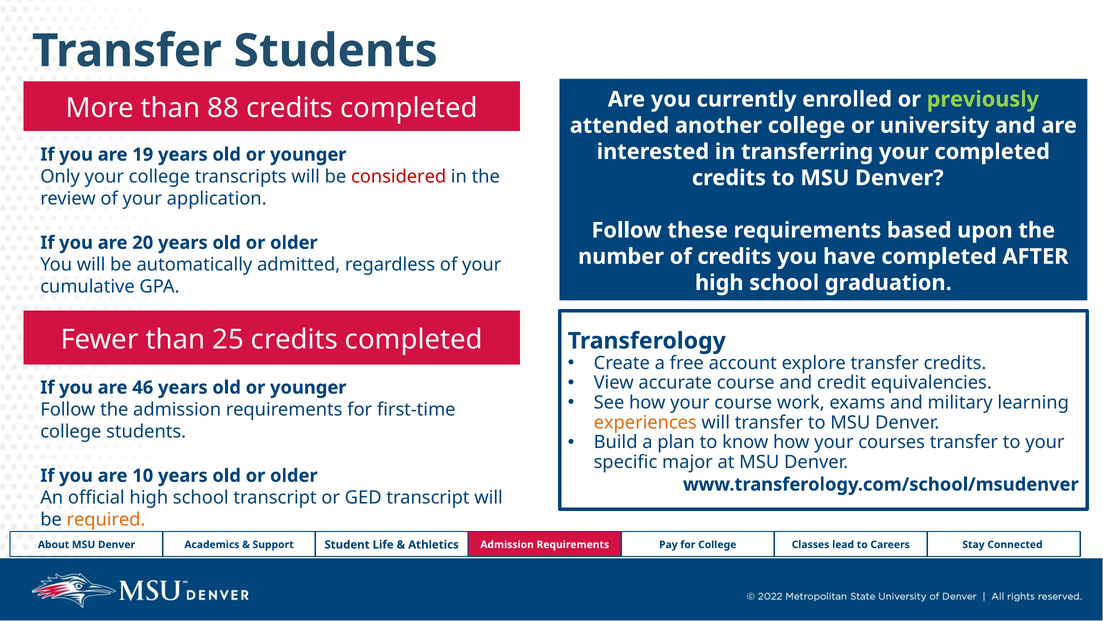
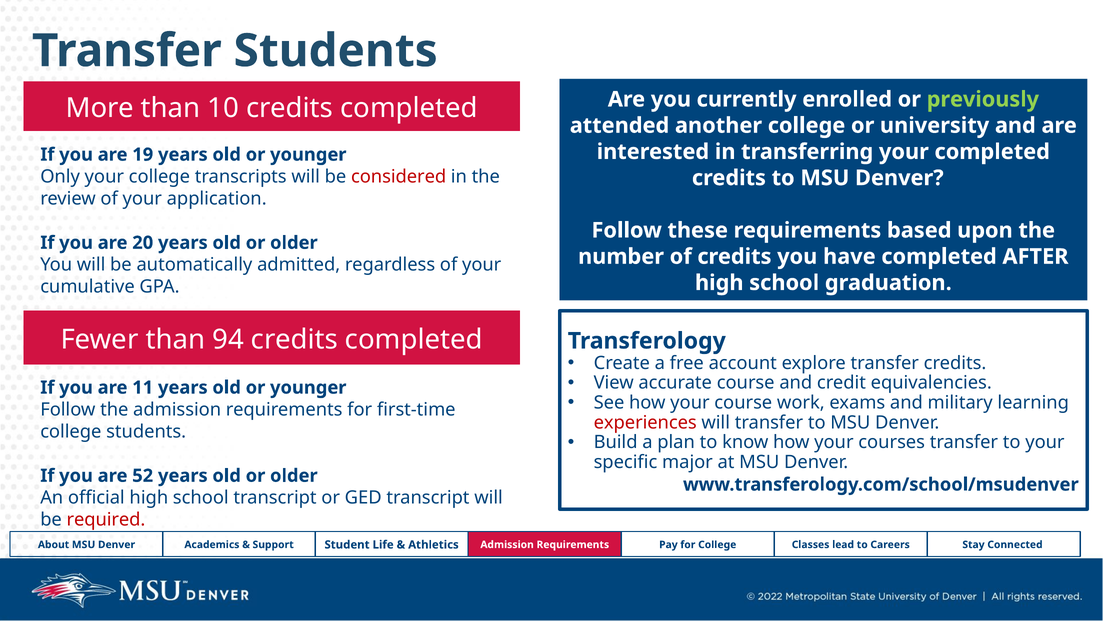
88: 88 -> 10
25: 25 -> 94
46: 46 -> 11
experiences colour: orange -> red
10: 10 -> 52
required colour: orange -> red
